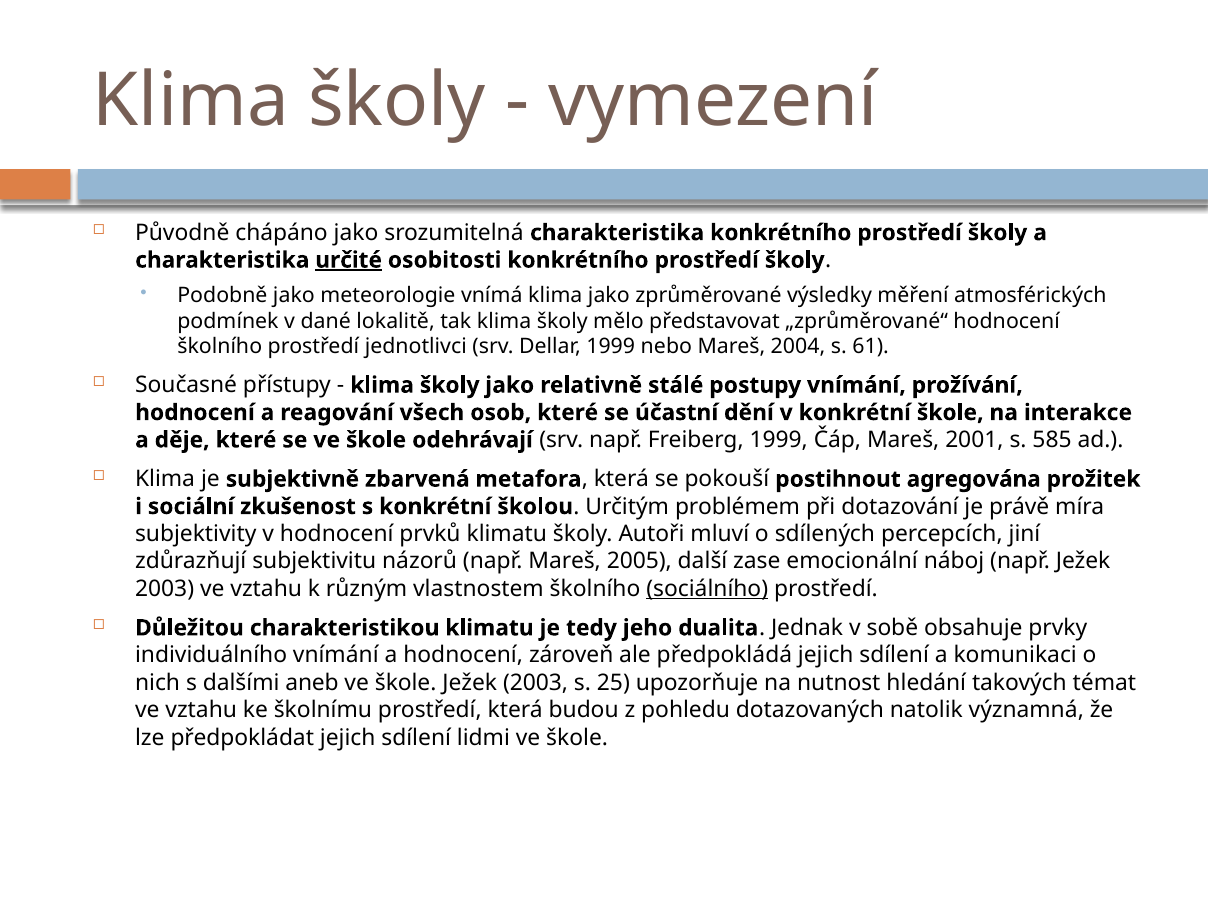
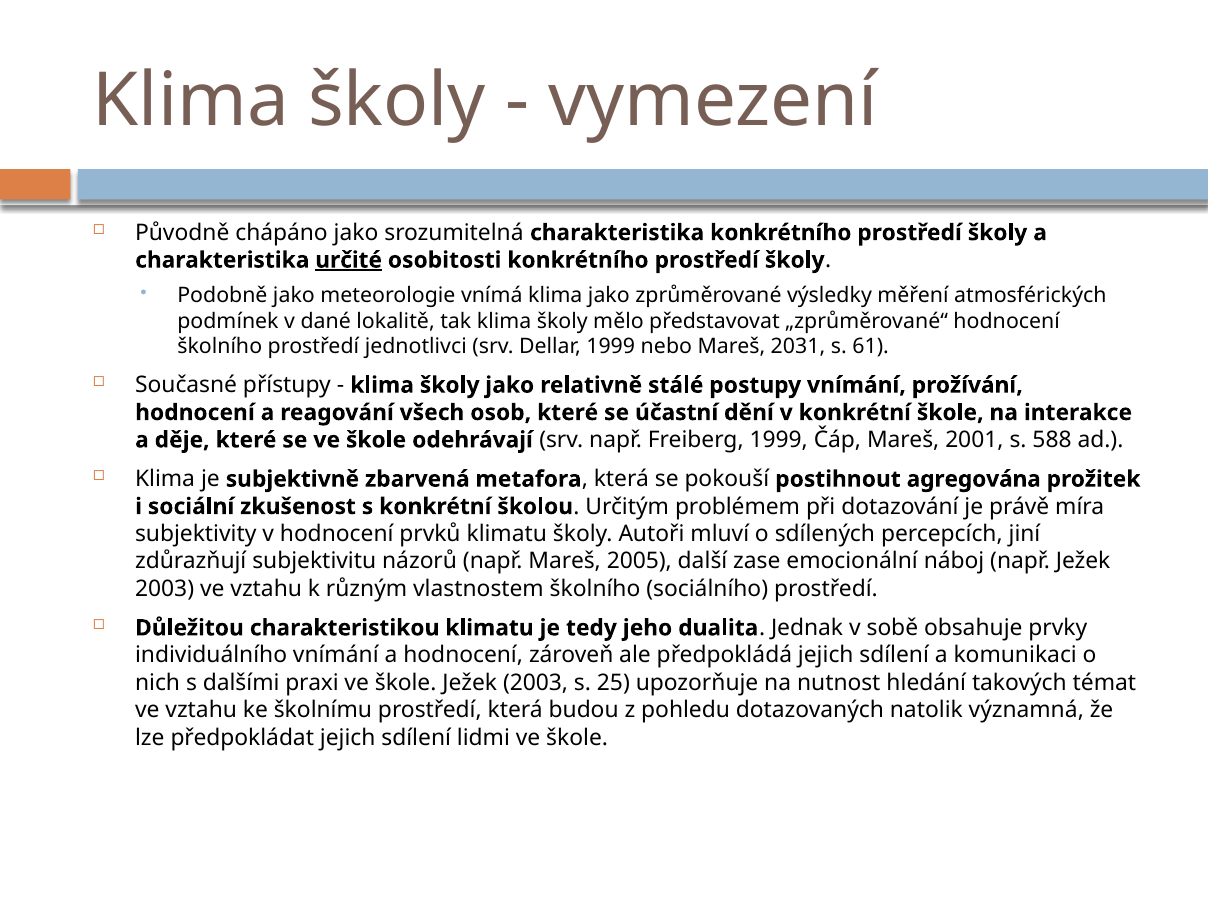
2004: 2004 -> 2031
585: 585 -> 588
sociálního underline: present -> none
aneb: aneb -> praxi
